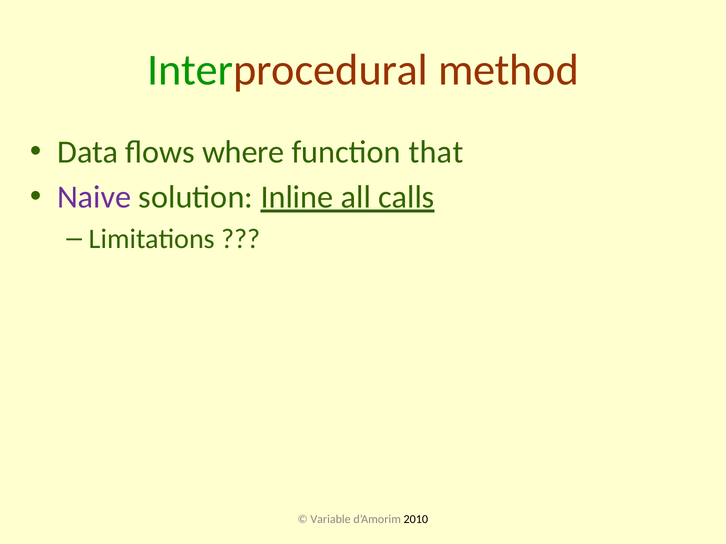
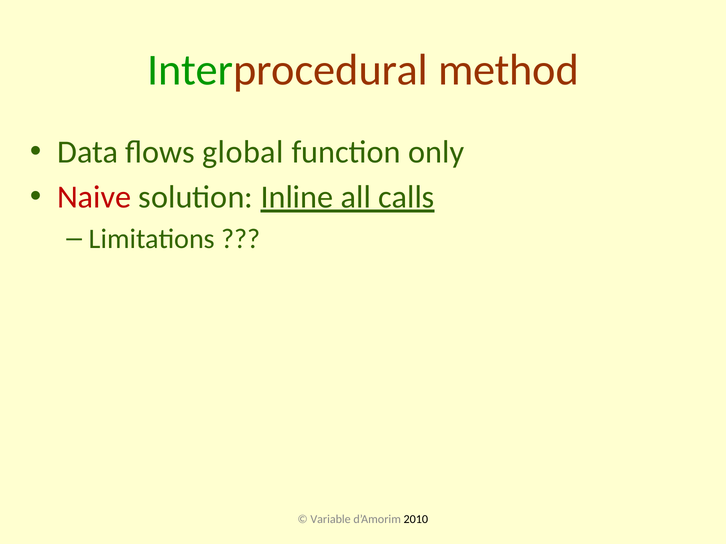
where: where -> global
that: that -> only
Naive colour: purple -> red
